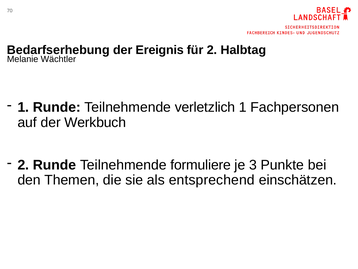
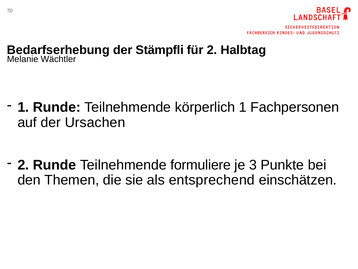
Ereignis: Ereignis -> Stämpfli
verletzlich: verletzlich -> körperlich
Werkbuch: Werkbuch -> Ursachen
